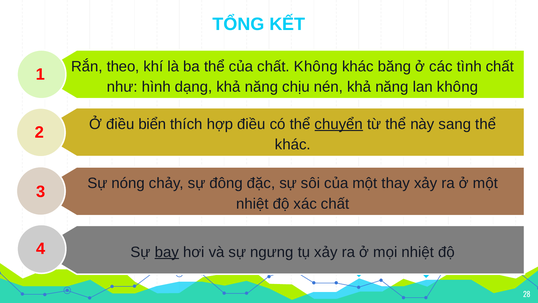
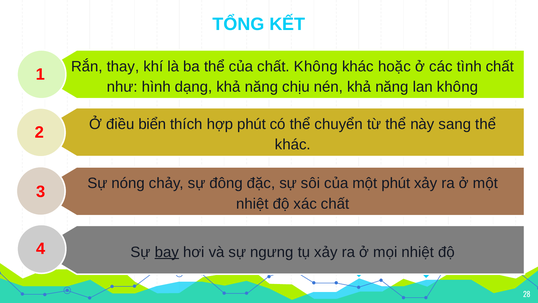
theo: theo -> thay
băng: băng -> hoặc
hợp điều: điều -> phút
chuyển underline: present -> none
một thay: thay -> phút
